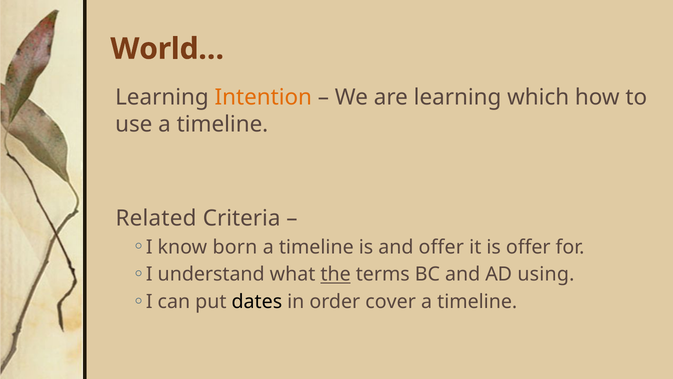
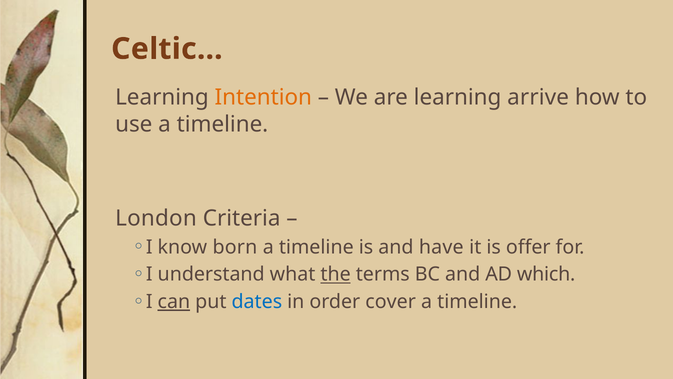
World…: World… -> Celtic…
which: which -> arrive
Related: Related -> London
and offer: offer -> have
using: using -> which
can underline: none -> present
dates colour: black -> blue
